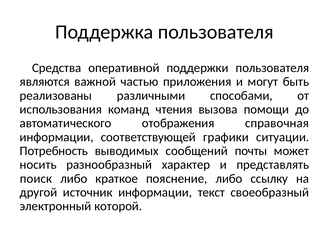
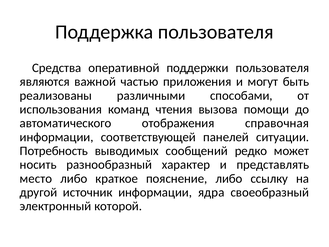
графики: графики -> панелей
почты: почты -> редко
поиск: поиск -> место
текст: текст -> ядра
